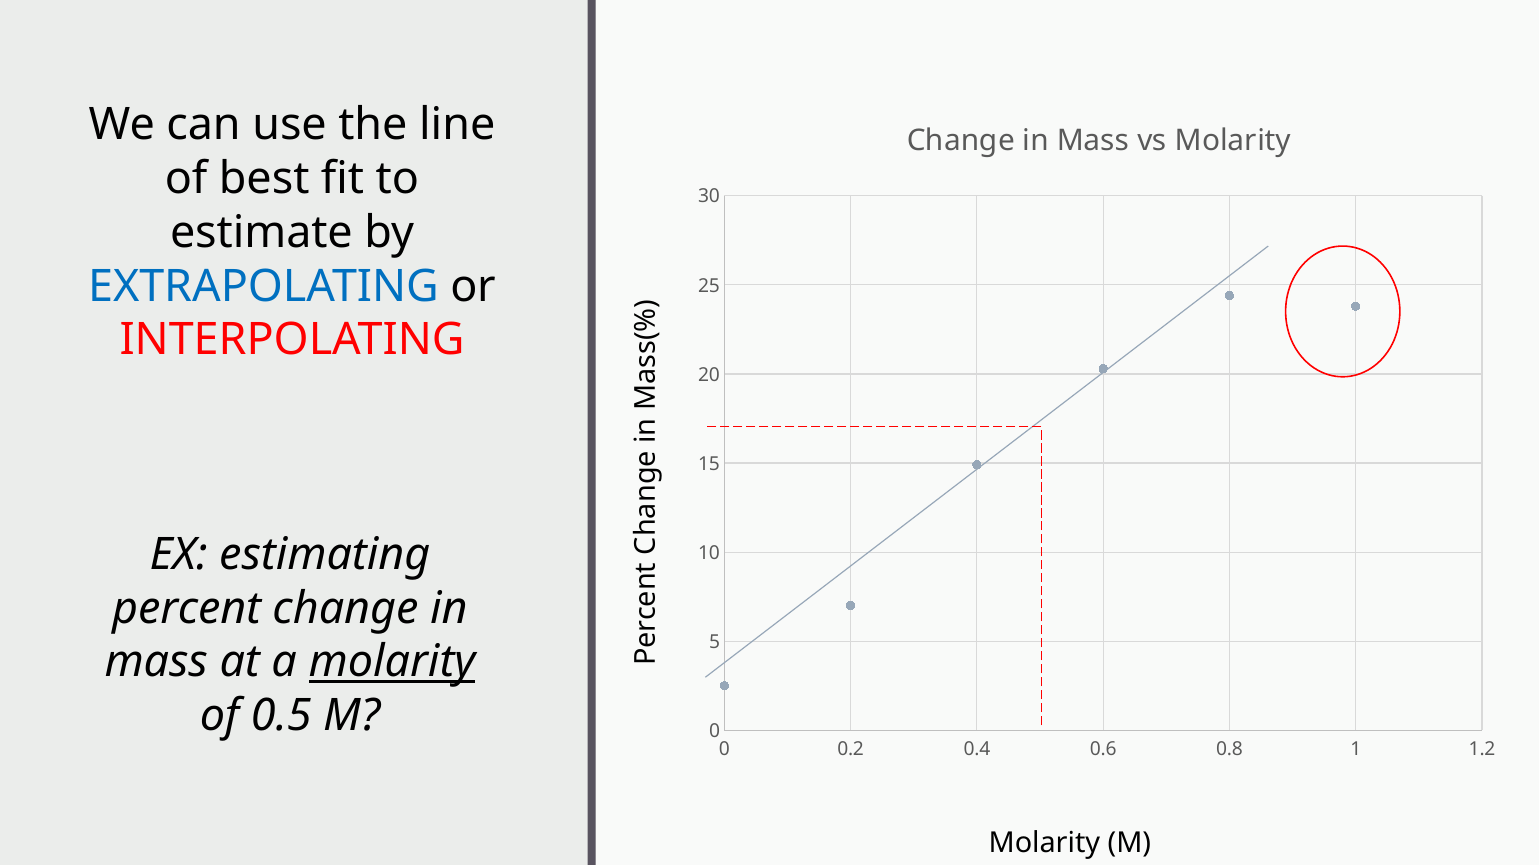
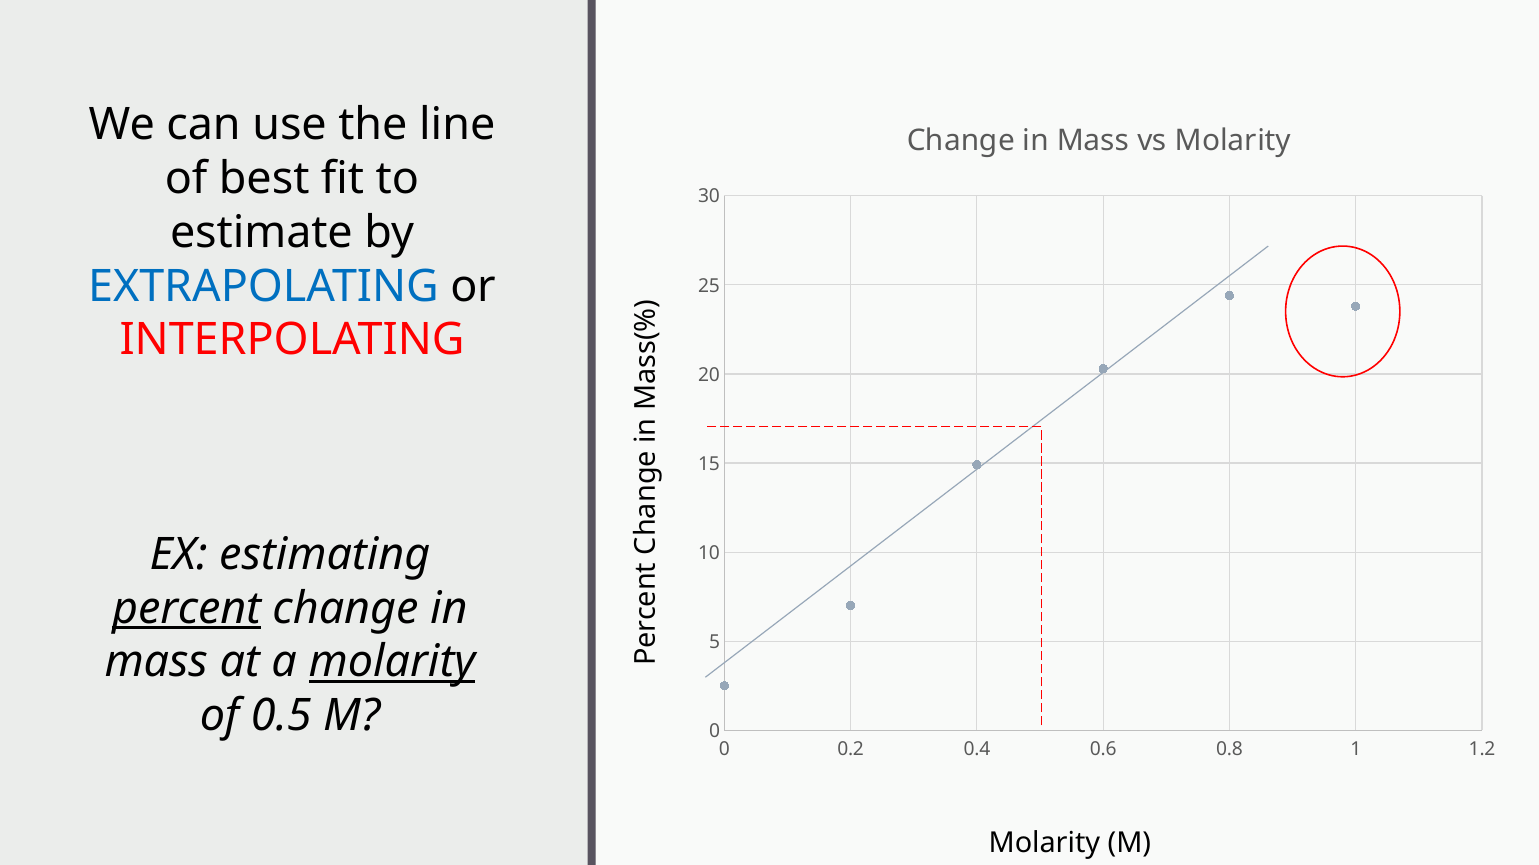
percent underline: none -> present
